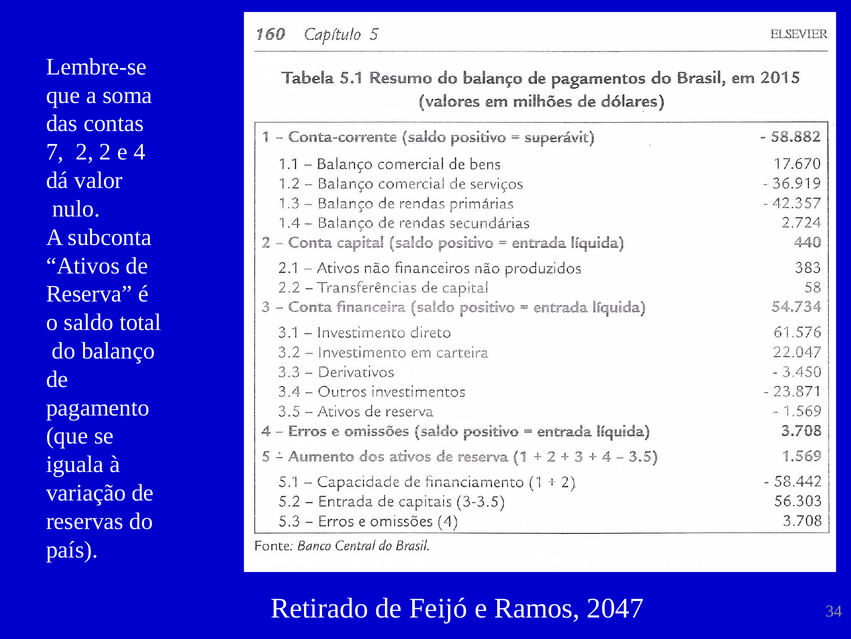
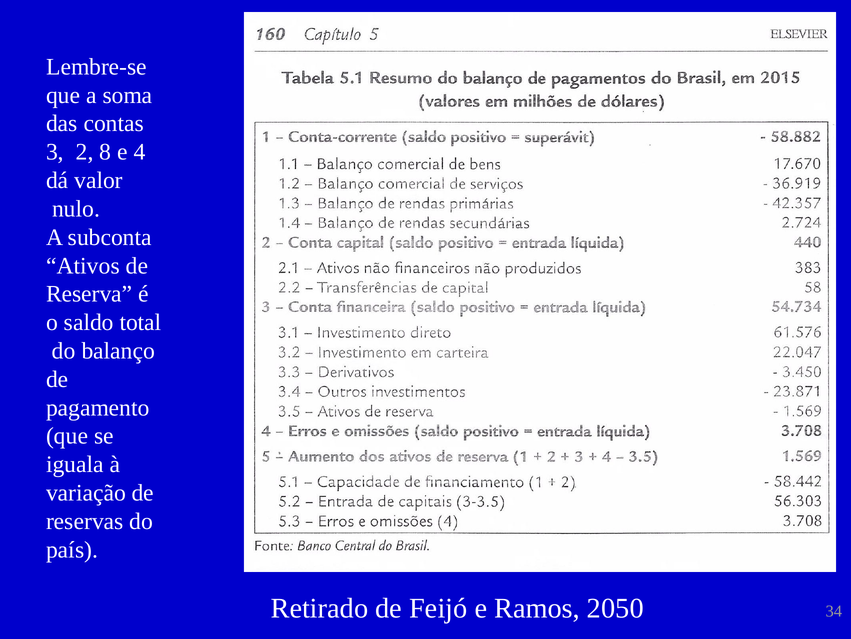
7: 7 -> 3
2 2: 2 -> 8
2047: 2047 -> 2050
